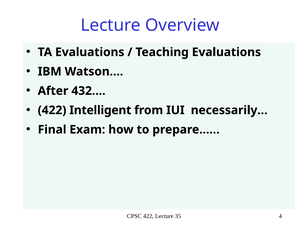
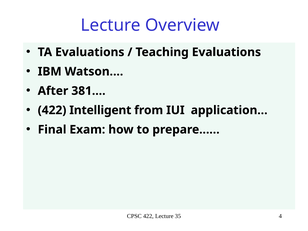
432…: 432… -> 381…
necessarily…: necessarily… -> application…
